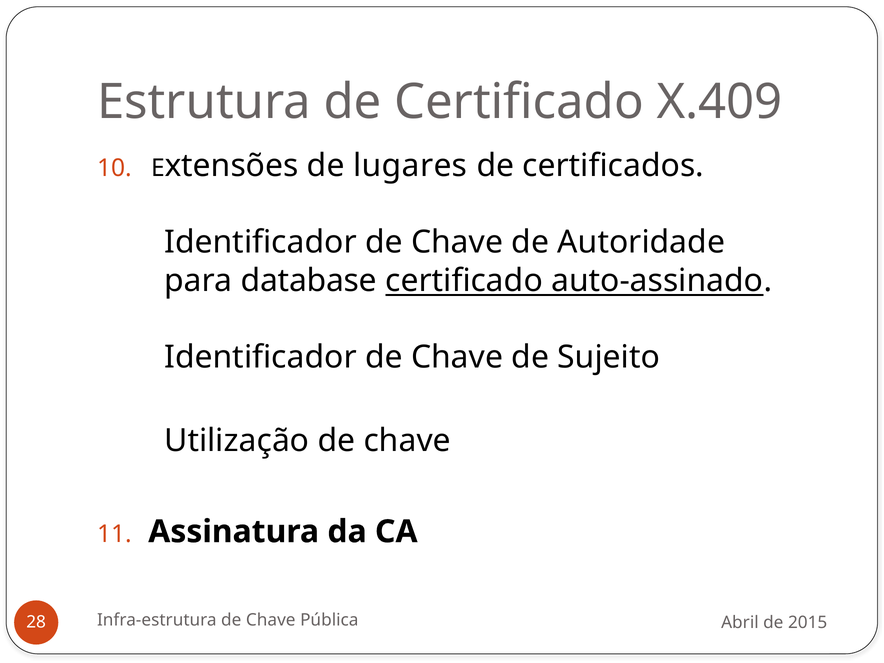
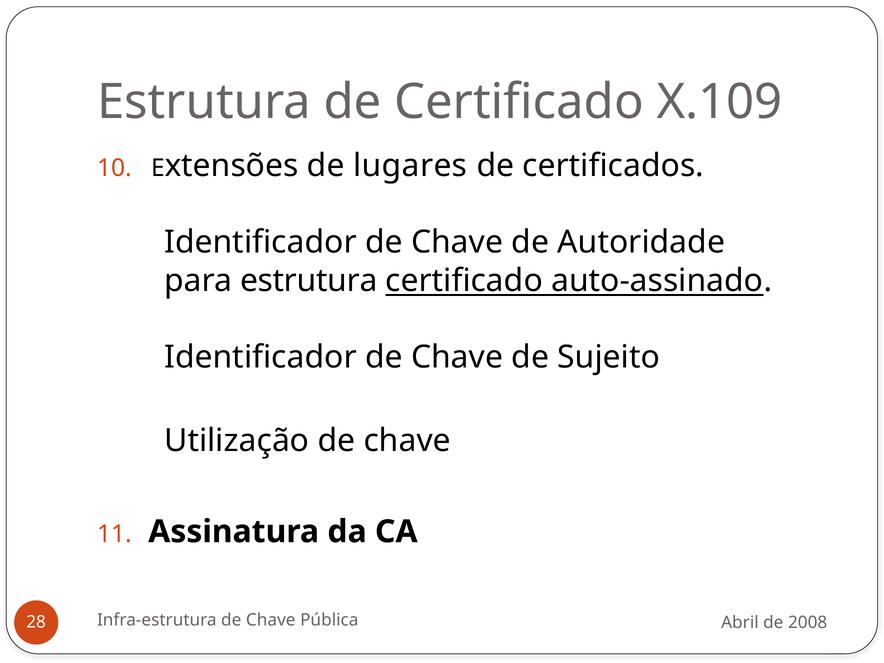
X.409: X.409 -> X.109
para database: database -> estrutura
2015: 2015 -> 2008
